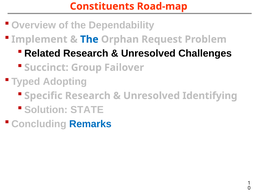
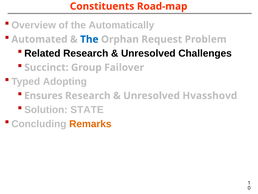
Dependability: Dependability -> Automatically
Implement: Implement -> Automated
Specific: Specific -> Ensures
Identifying: Identifying -> Hvasshovd
Remarks colour: blue -> orange
